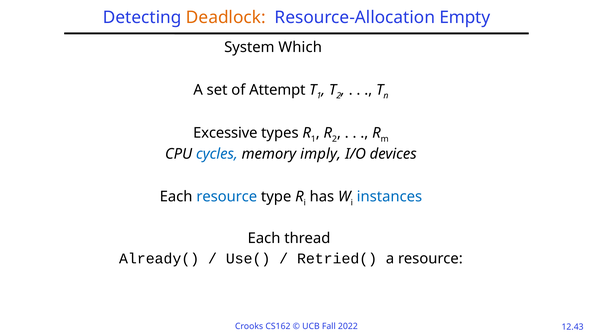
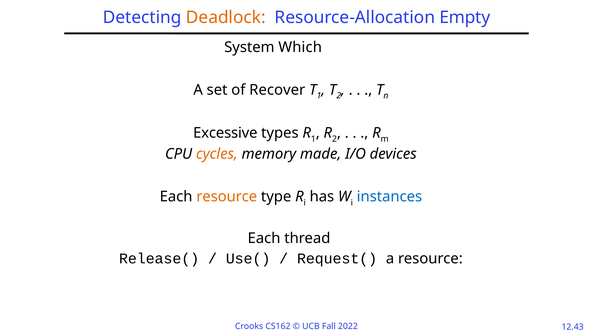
Attempt: Attempt -> Recover
cycles colour: blue -> orange
imply: imply -> made
resource at (227, 196) colour: blue -> orange
Already(: Already( -> Release(
Retried(: Retried( -> Request(
